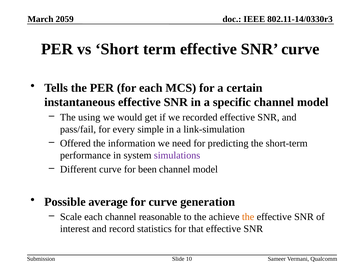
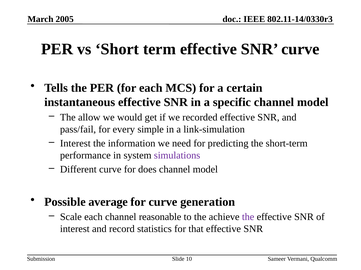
2059: 2059 -> 2005
using: using -> allow
Offered at (75, 144): Offered -> Interest
been: been -> does
the at (248, 218) colour: orange -> purple
